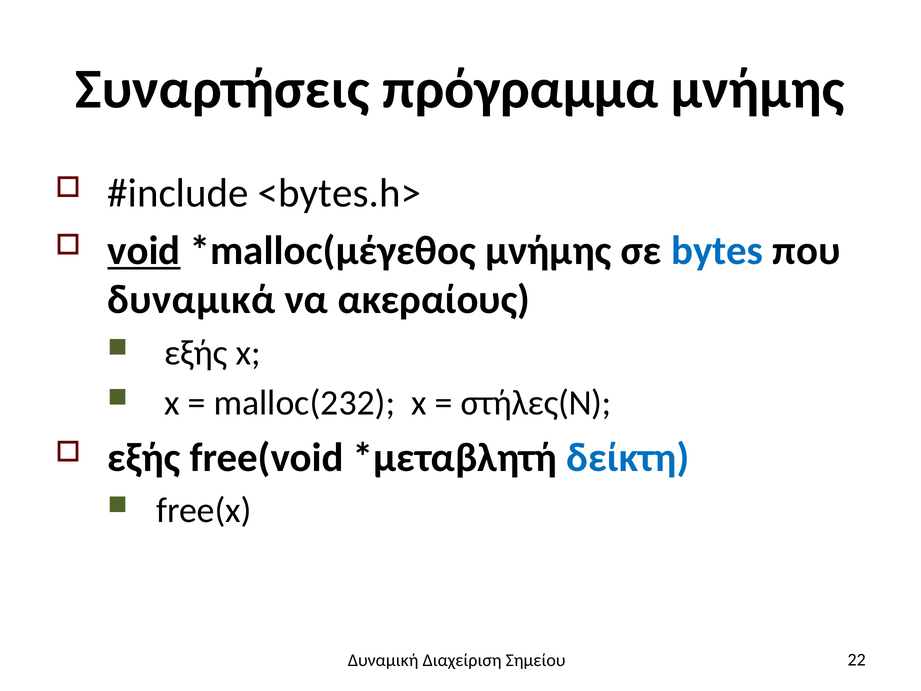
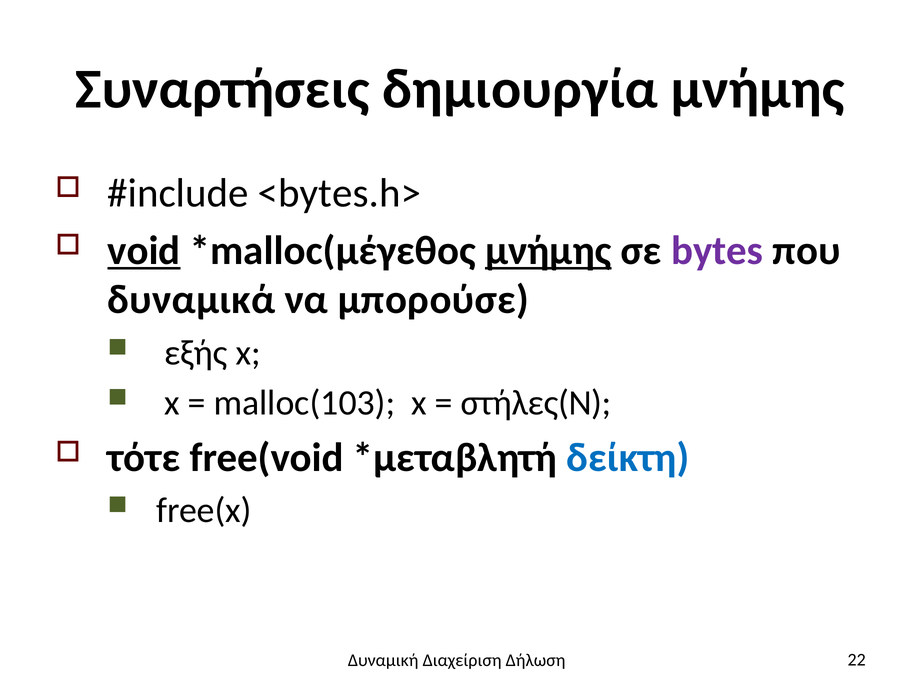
πρόγραμμα: πρόγραμμα -> δημιουργία
μνήμης at (548, 251) underline: none -> present
bytes colour: blue -> purple
ακεραίους: ακεραίους -> μπορούσε
malloc(232: malloc(232 -> malloc(103
εξής at (144, 457): εξής -> τότε
Σημείου: Σημείου -> Δήλωση
